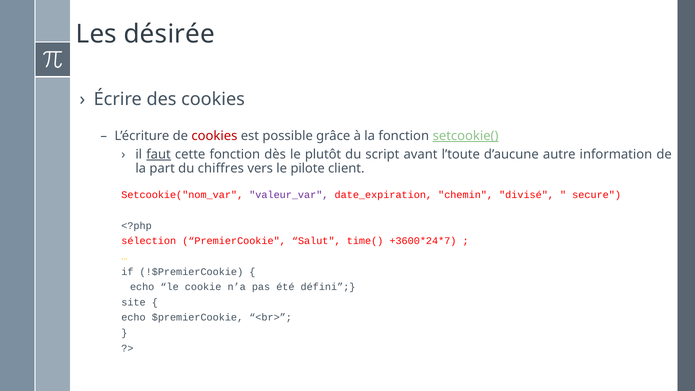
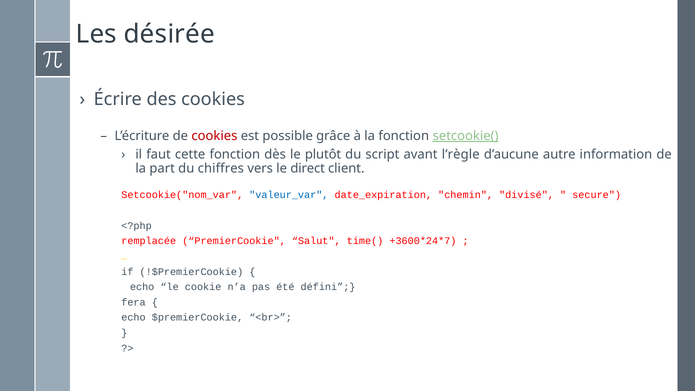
faut underline: present -> none
l’toute: l’toute -> l’règle
pilote: pilote -> direct
valeur_var colour: purple -> blue
sélection: sélection -> remplacée
site: site -> fera
